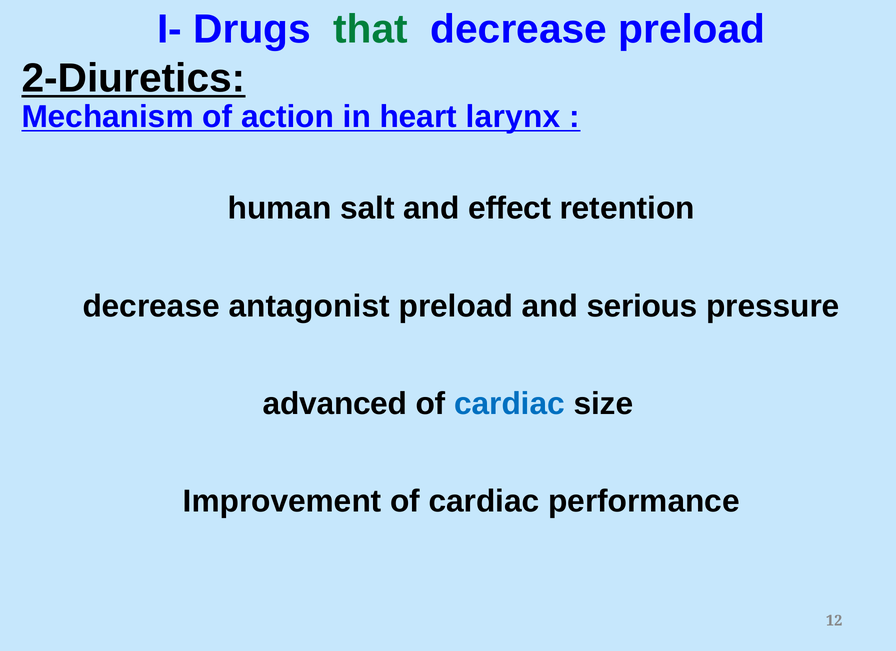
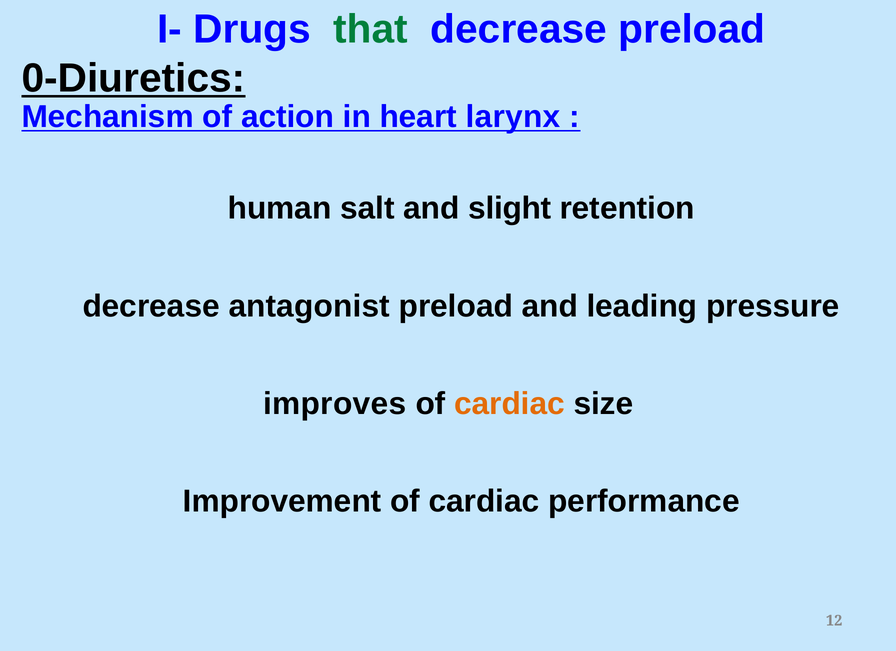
2-Diuretics: 2-Diuretics -> 0-Diuretics
effect: effect -> slight
serious: serious -> leading
advanced: advanced -> improves
cardiac at (510, 404) colour: blue -> orange
